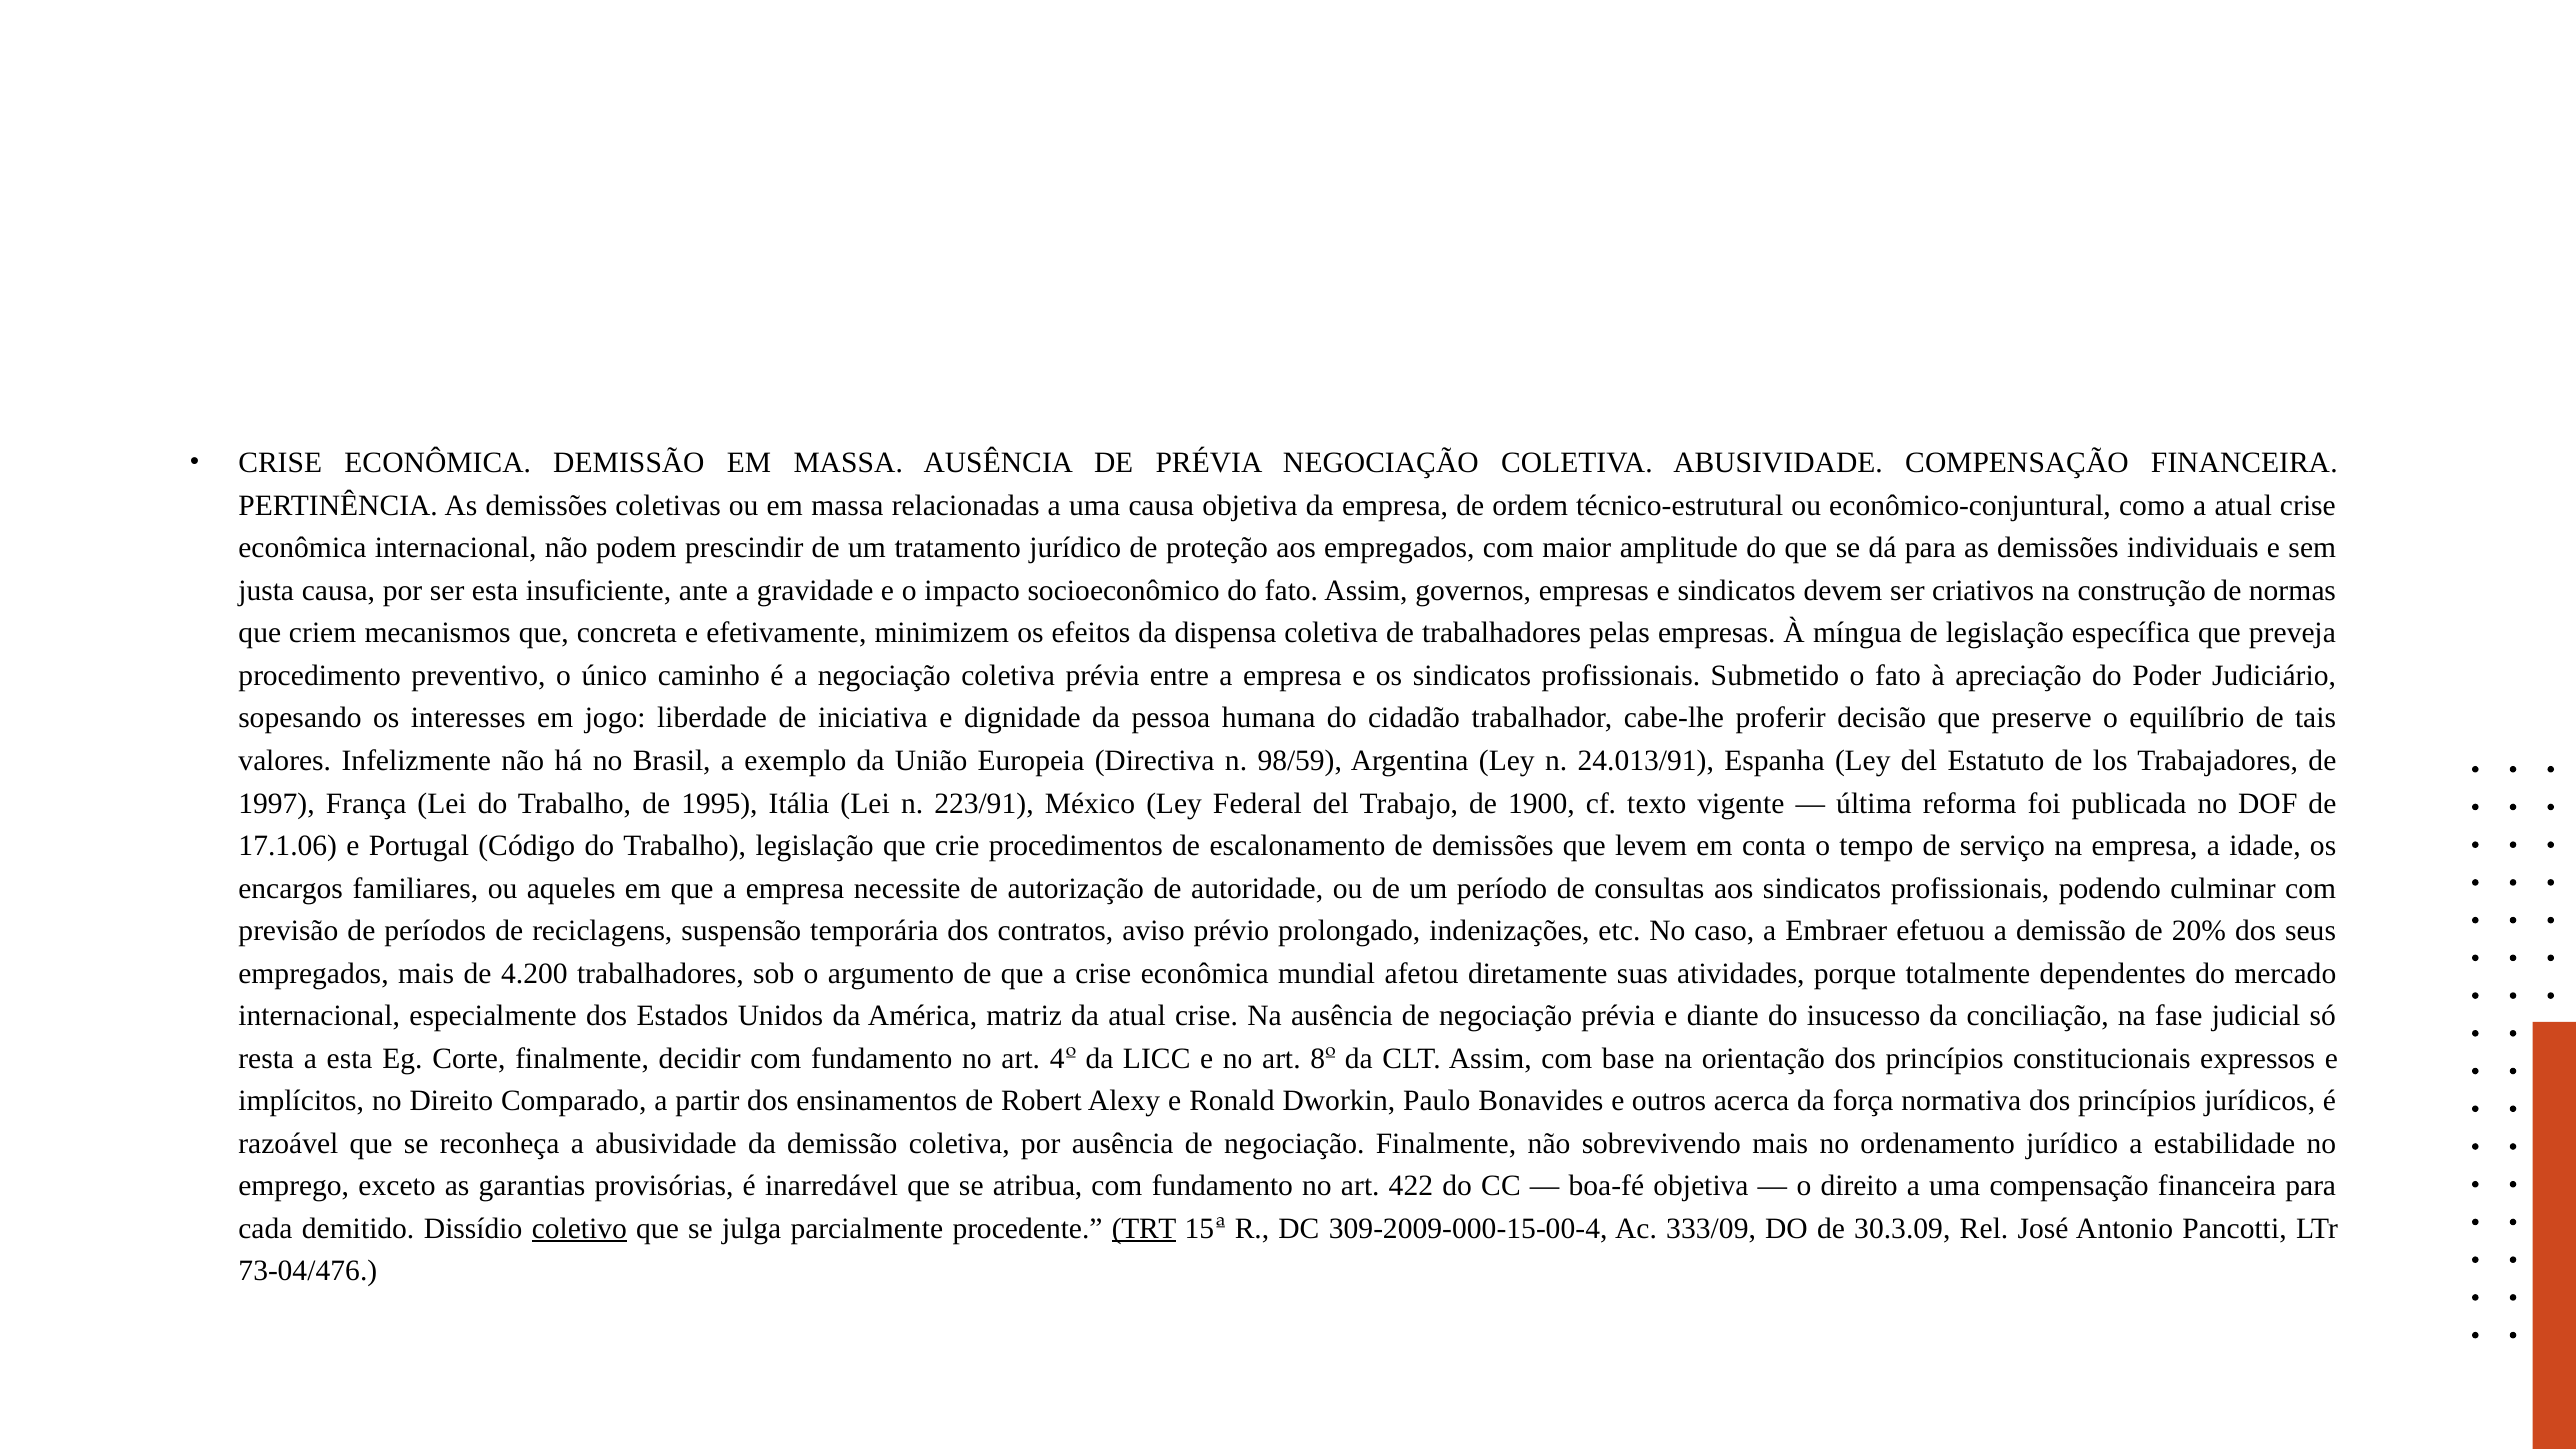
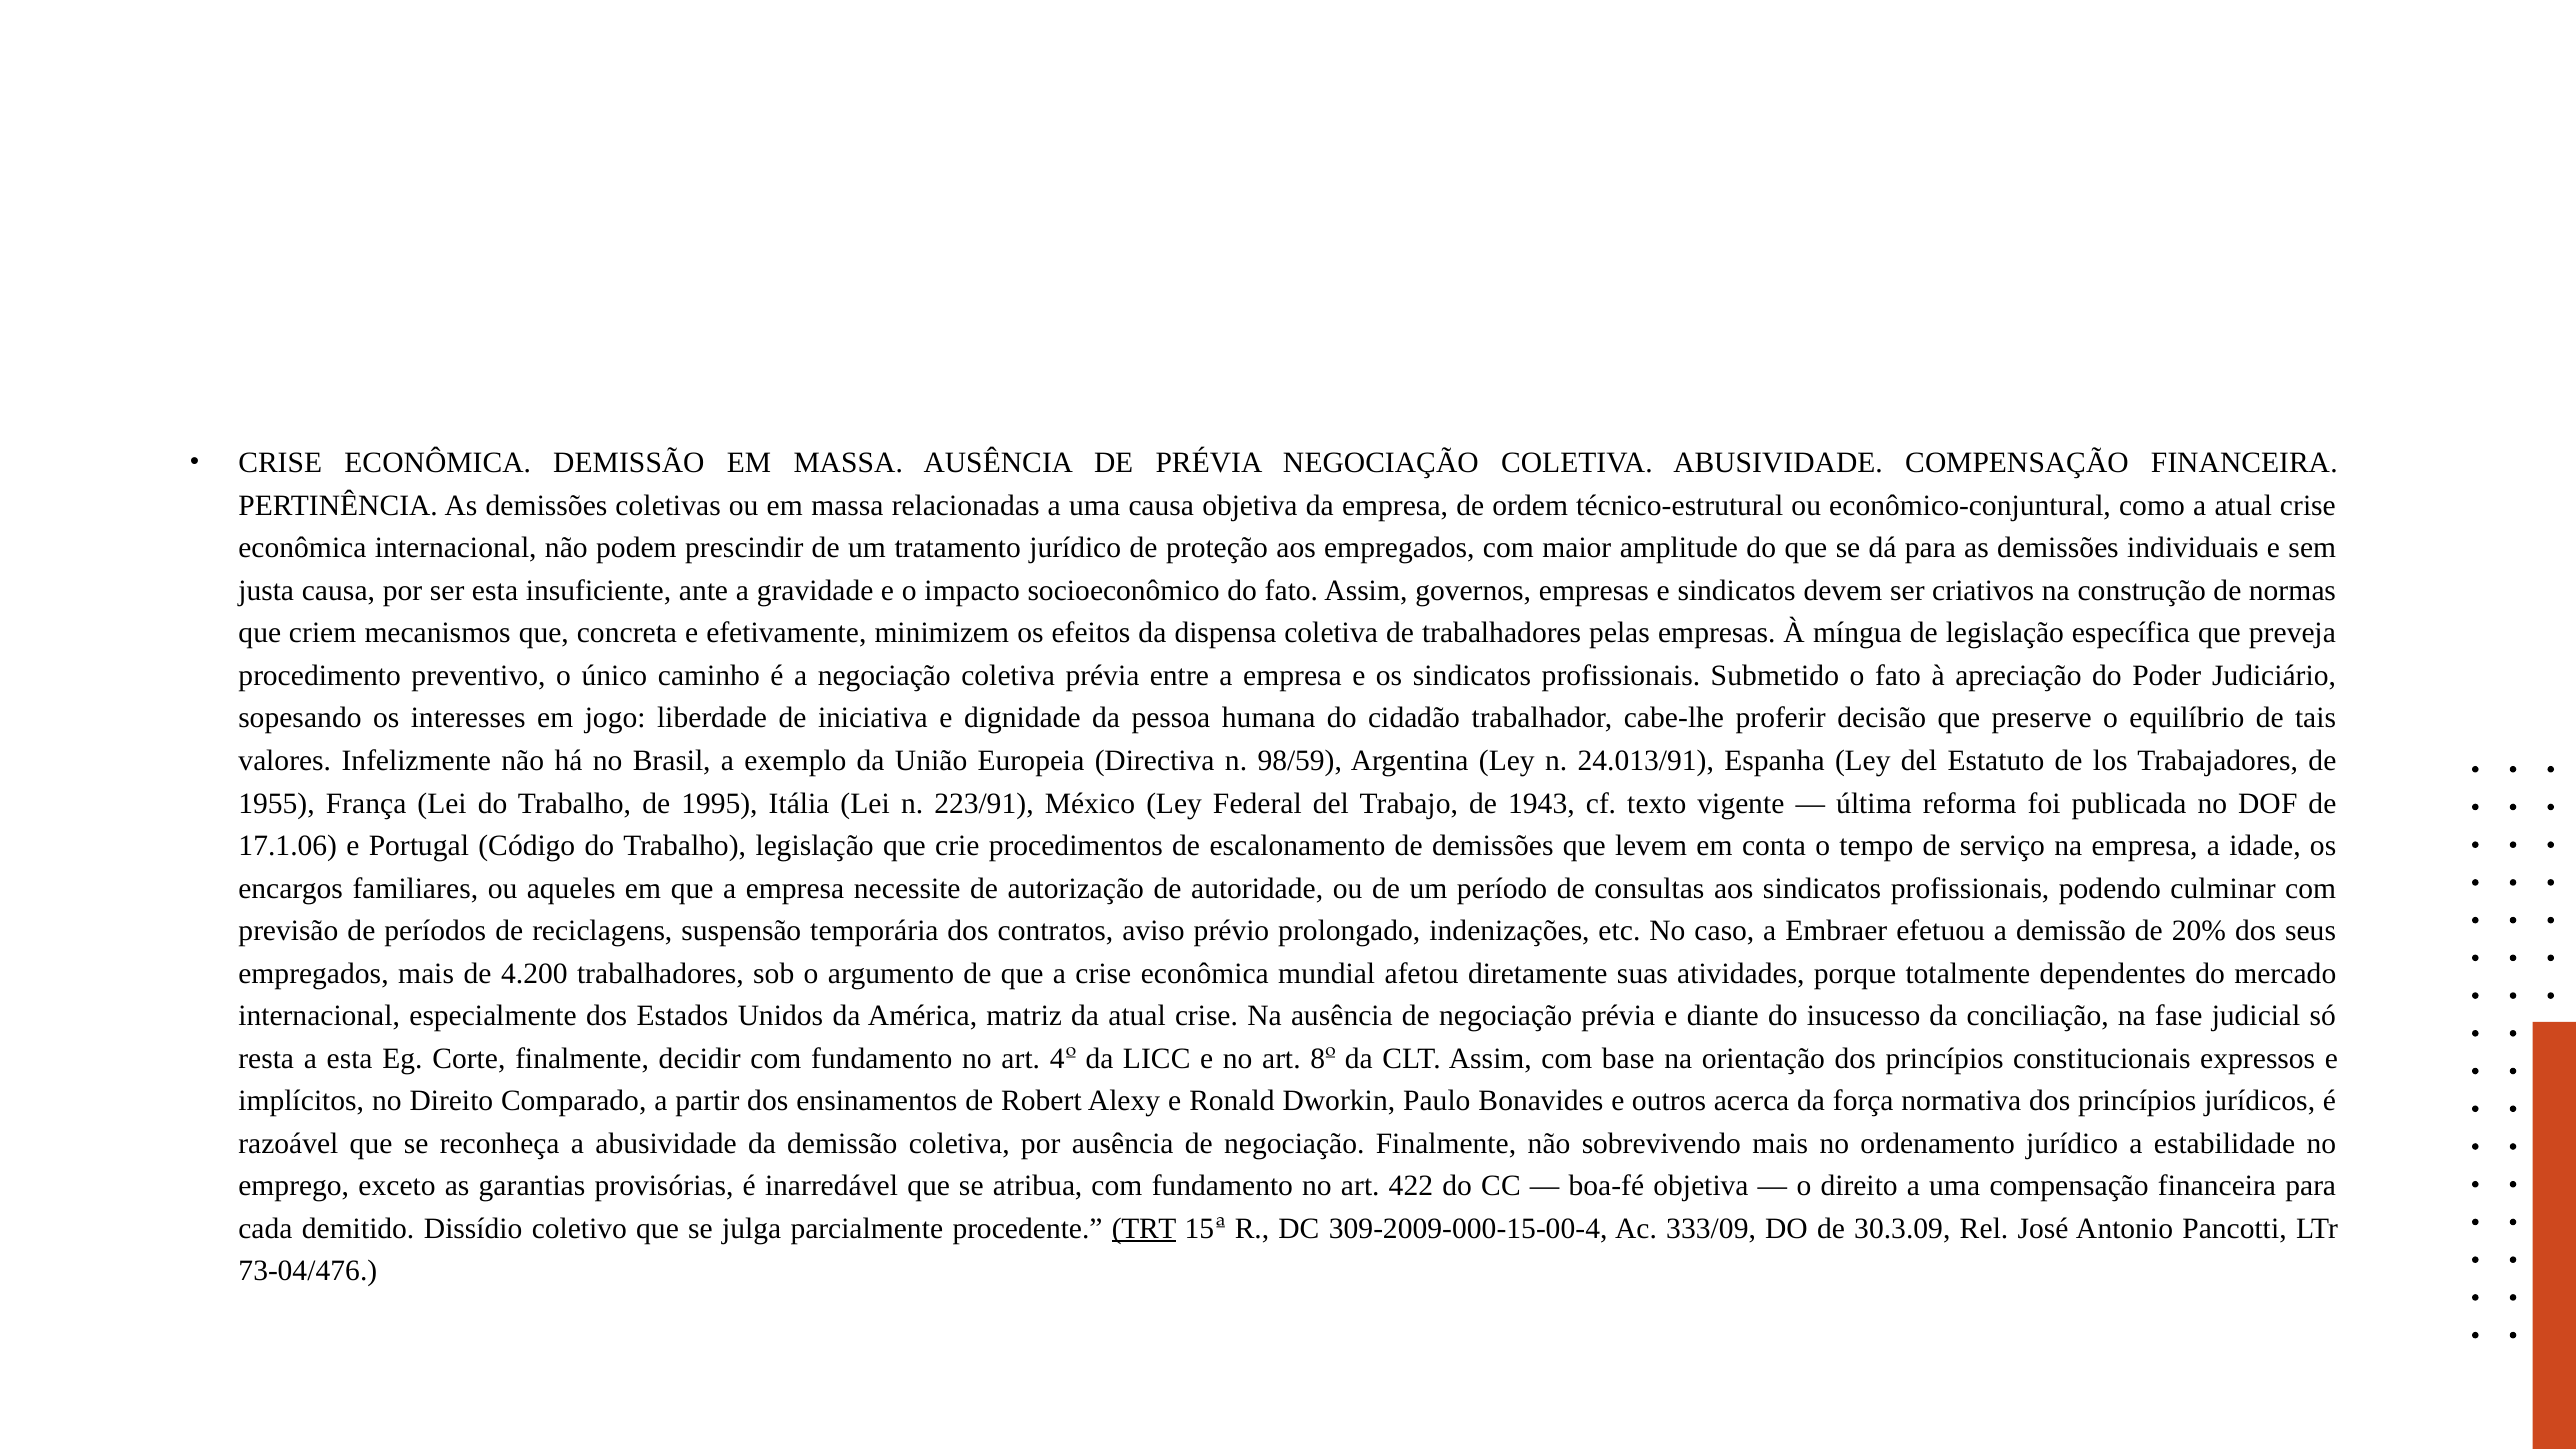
1997: 1997 -> 1955
1900: 1900 -> 1943
coletivo underline: present -> none
